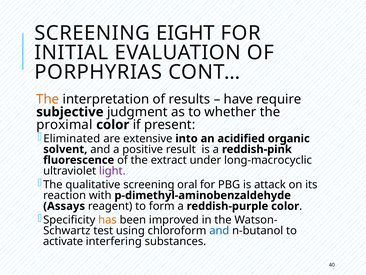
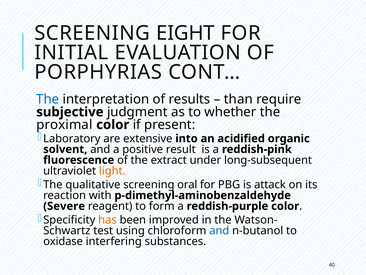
The at (48, 99) colour: orange -> blue
have: have -> than
Eliminated: Eliminated -> Laboratory
long-macrocyclic: long-macrocyclic -> long-subsequent
light colour: purple -> orange
Assays: Assays -> Severe
activate: activate -> oxidase
